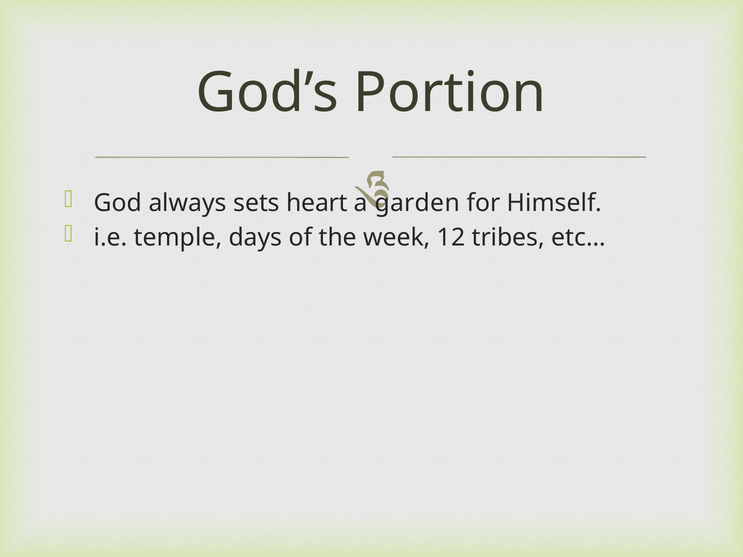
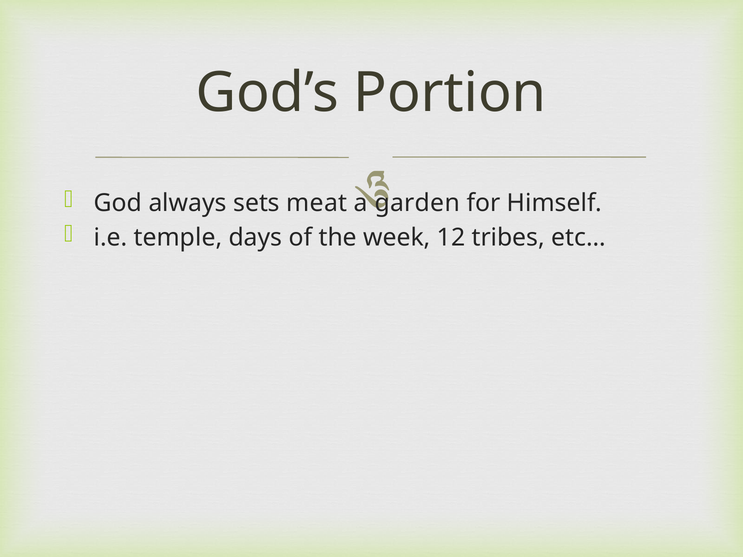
heart: heart -> meat
